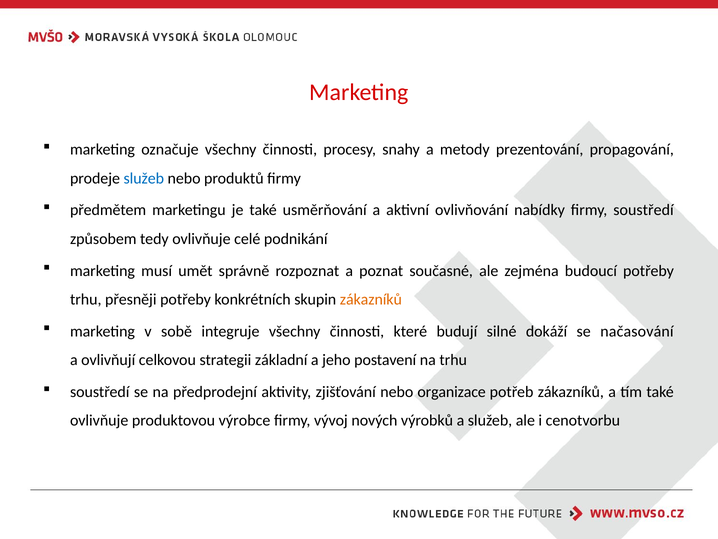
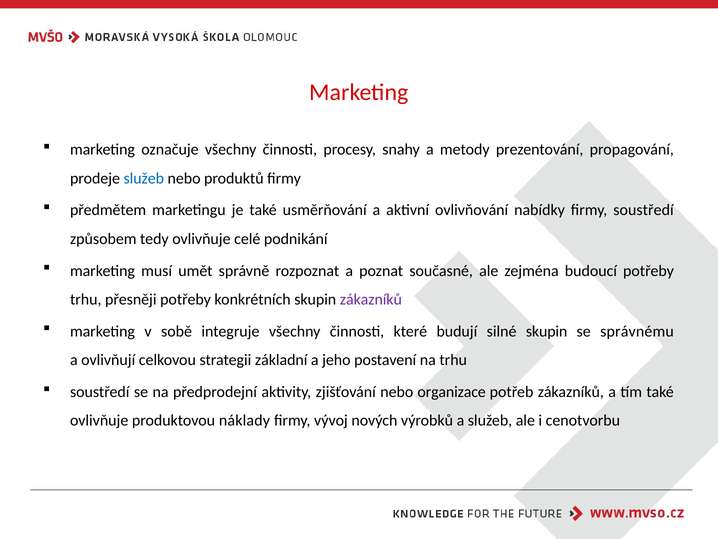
zákazníků at (371, 299) colour: orange -> purple
silné dokáží: dokáží -> skupin
načasování: načasování -> správnému
výrobce: výrobce -> náklady
